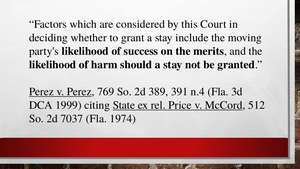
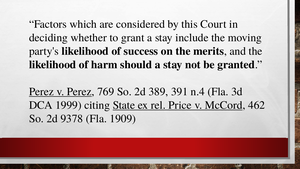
512: 512 -> 462
7037: 7037 -> 9378
1974: 1974 -> 1909
